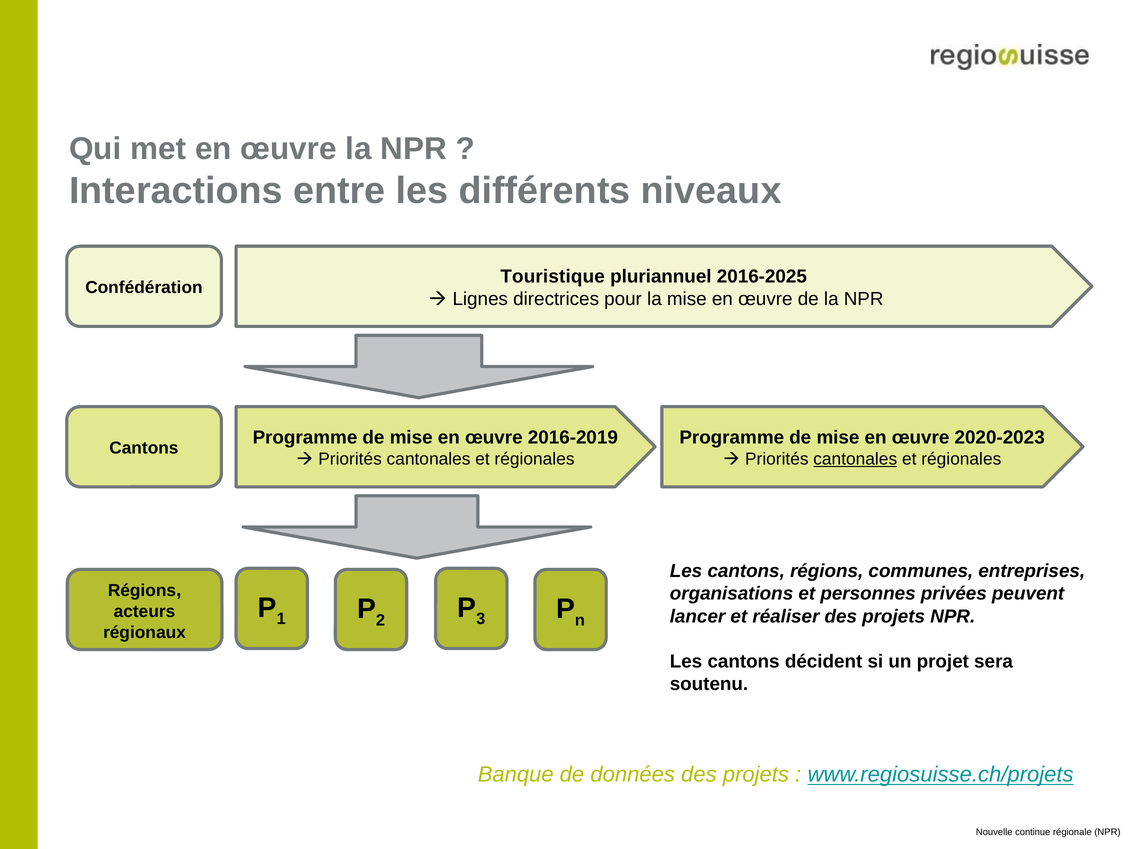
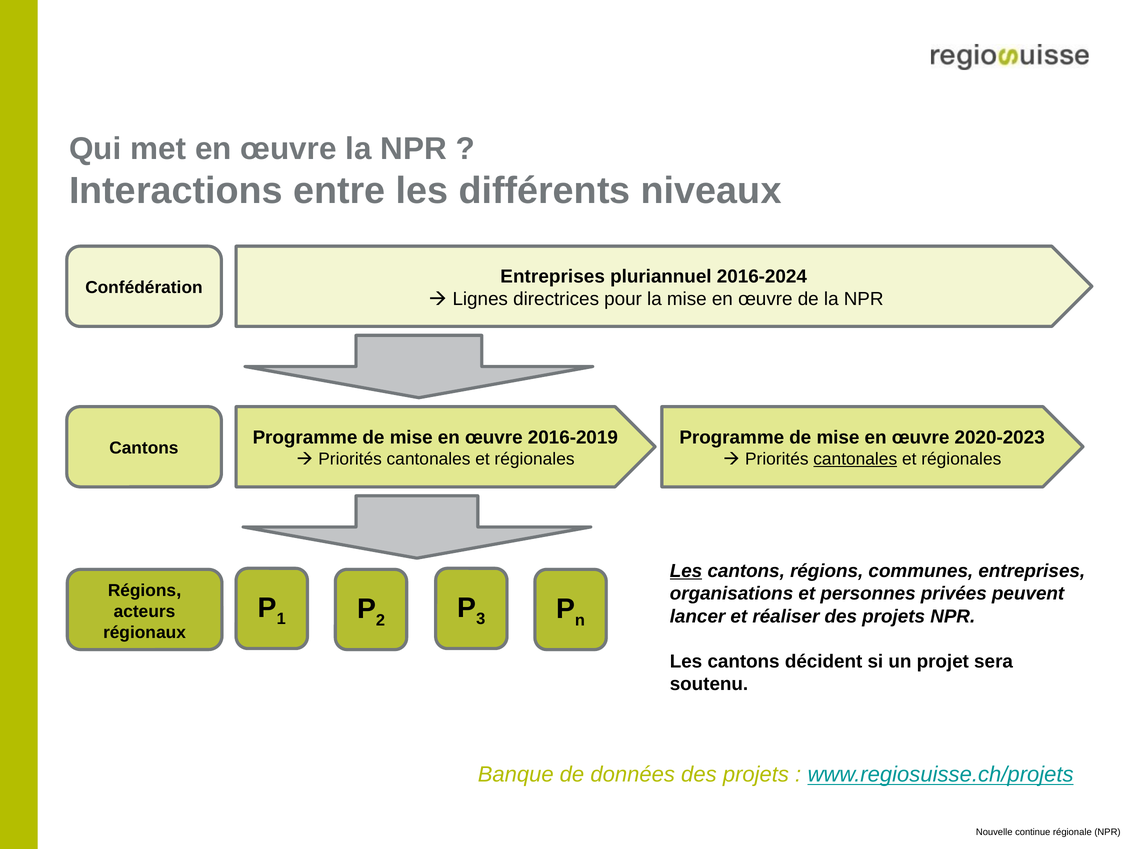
Touristique at (553, 276): Touristique -> Entreprises
2016-2025: 2016-2025 -> 2016-2024
Les at (686, 571) underline: none -> present
